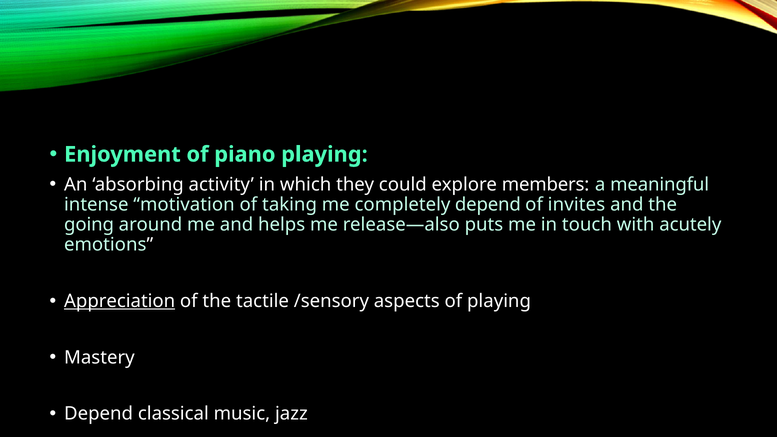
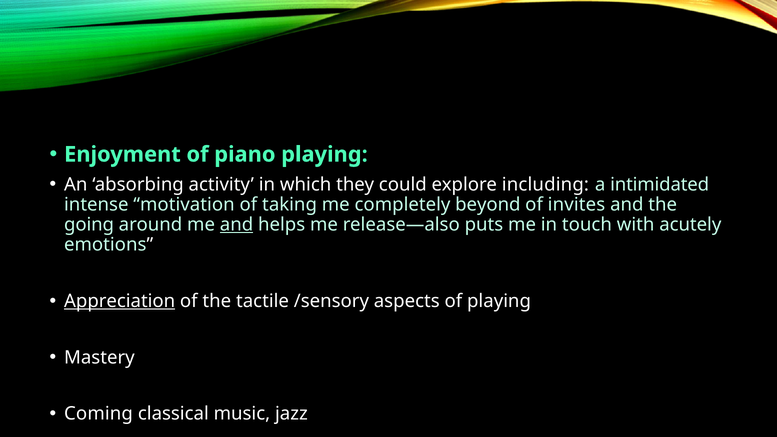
members: members -> including
meaningful: meaningful -> intimidated
completely depend: depend -> beyond
and at (237, 225) underline: none -> present
Depend at (99, 414): Depend -> Coming
